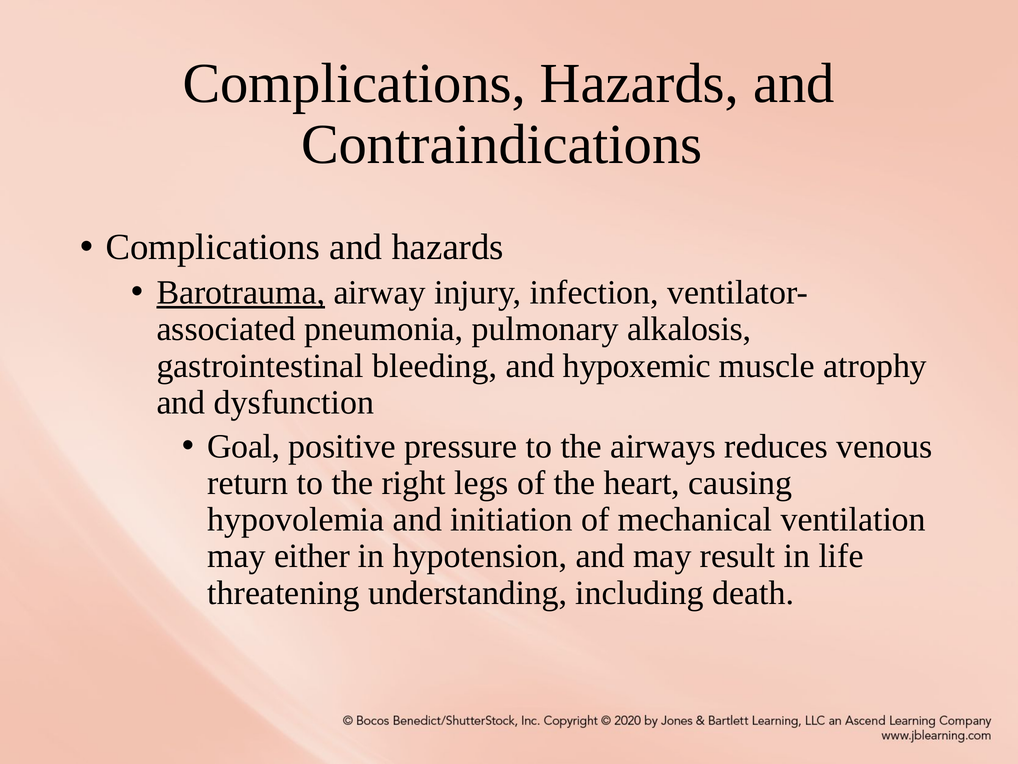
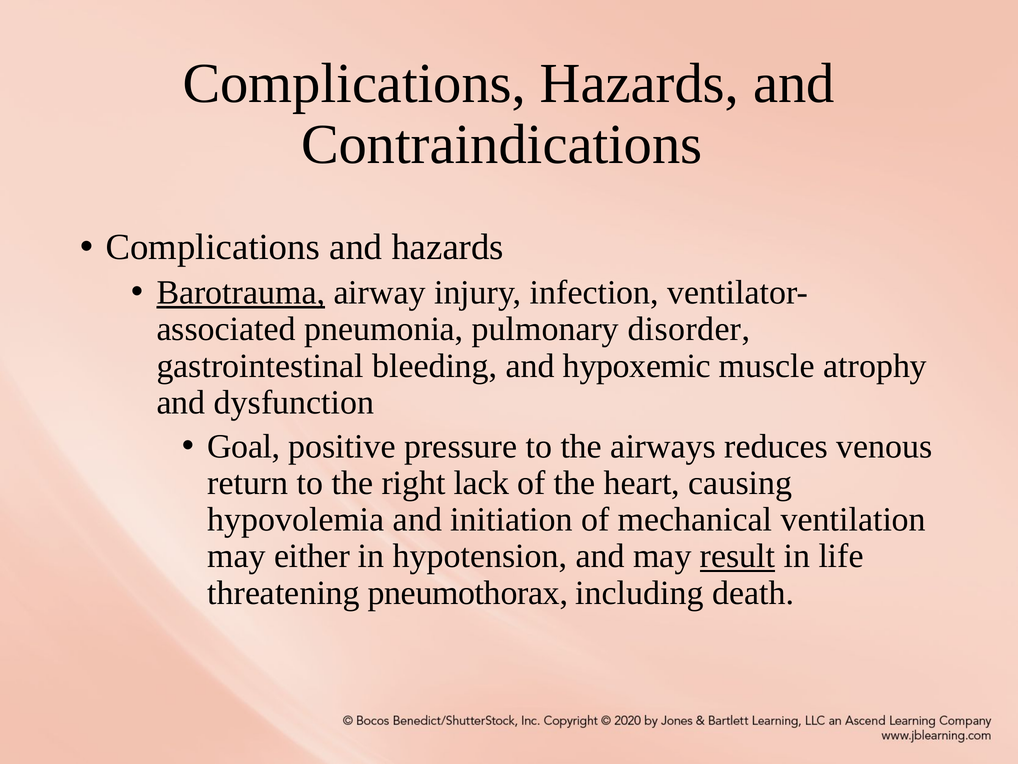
alkalosis: alkalosis -> disorder
legs: legs -> lack
result underline: none -> present
understanding: understanding -> pneumothorax
